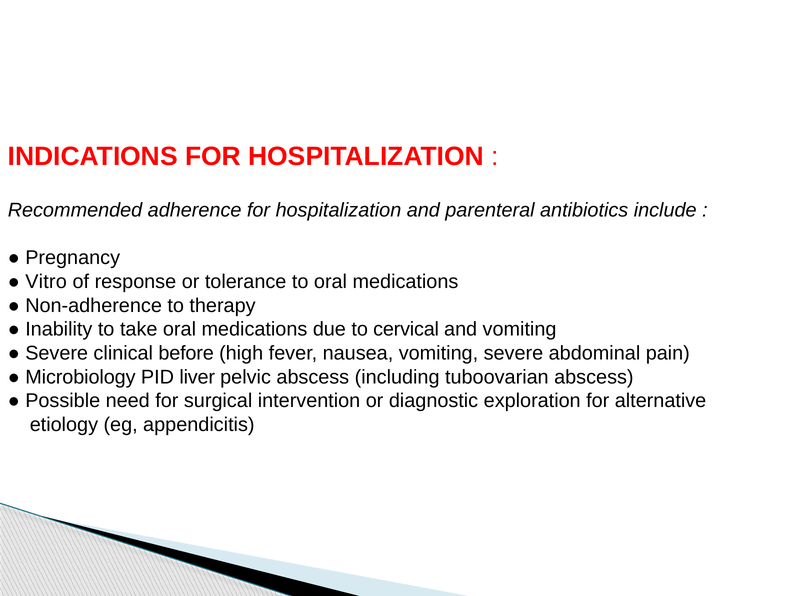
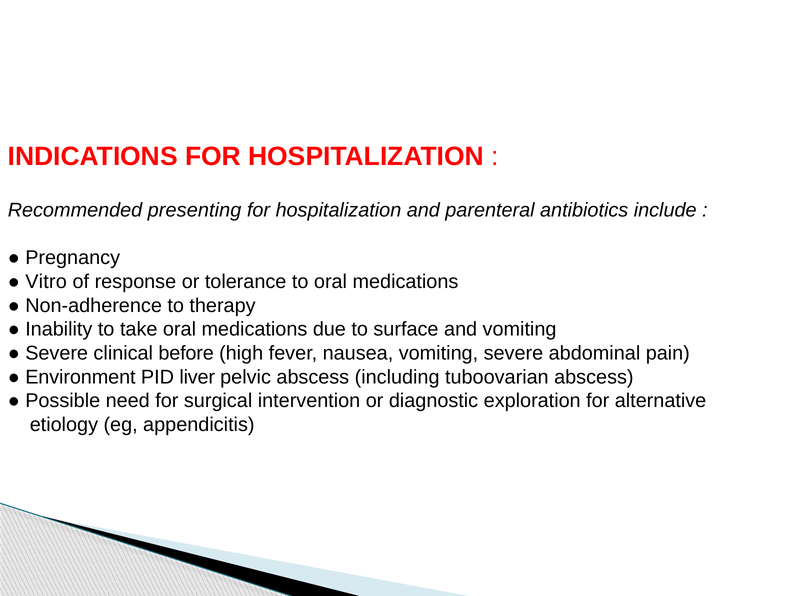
adherence: adherence -> presenting
cervical: cervical -> surface
Microbiology: Microbiology -> Environment
